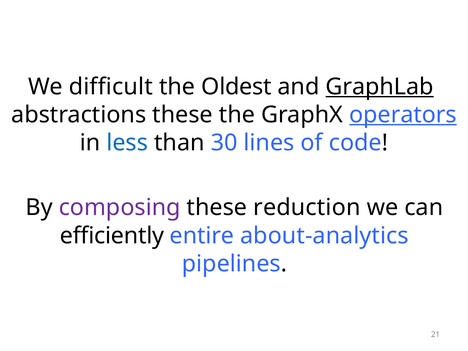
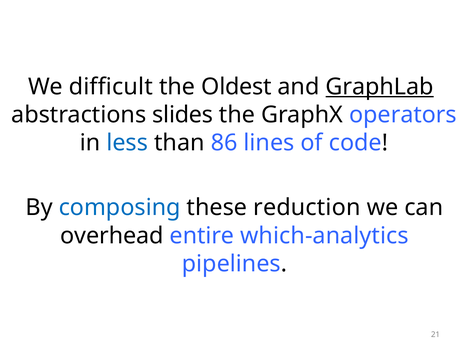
abstractions these: these -> slides
operators underline: present -> none
30: 30 -> 86
composing colour: purple -> blue
efficiently: efficiently -> overhead
about-analytics: about-analytics -> which-analytics
